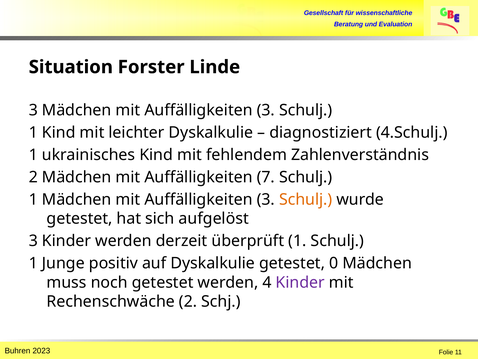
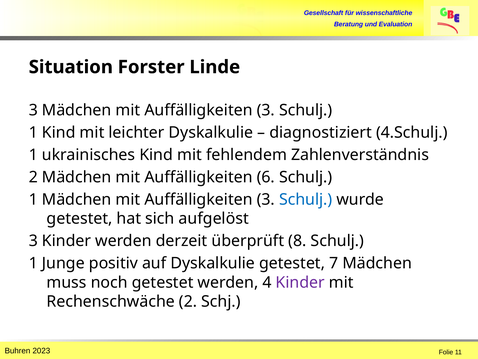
7: 7 -> 6
Schulj at (306, 199) colour: orange -> blue
überprüft 1: 1 -> 8
0: 0 -> 7
